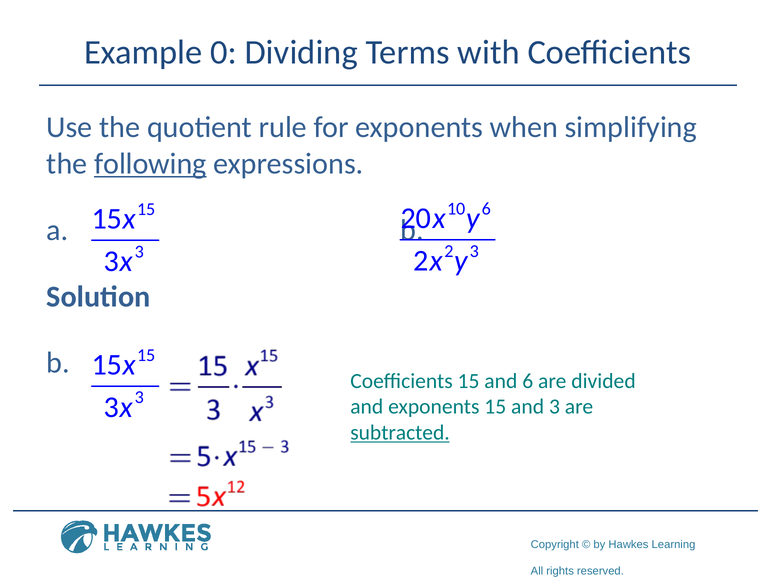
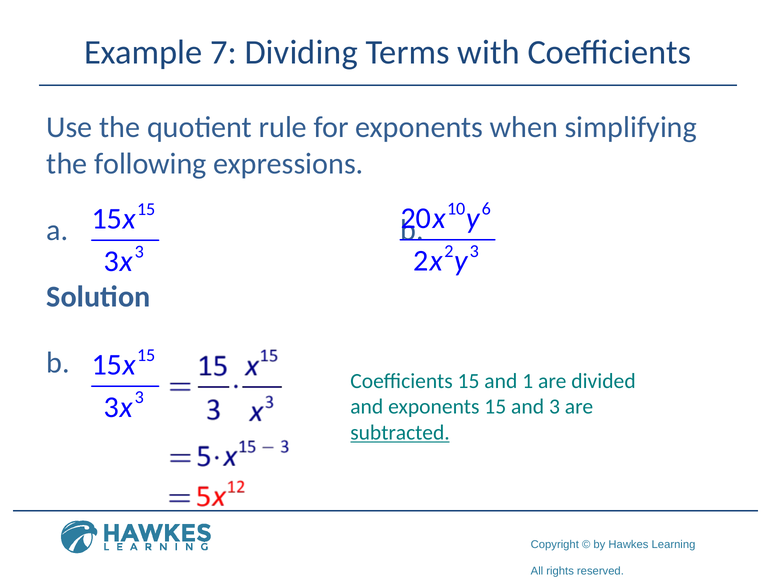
0: 0 -> 7
following underline: present -> none
and 6: 6 -> 1
